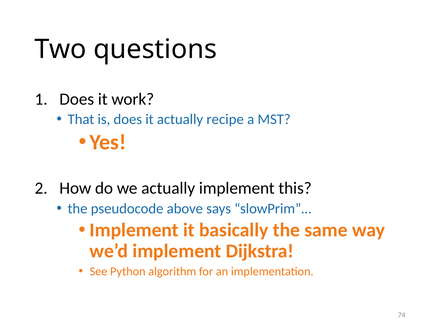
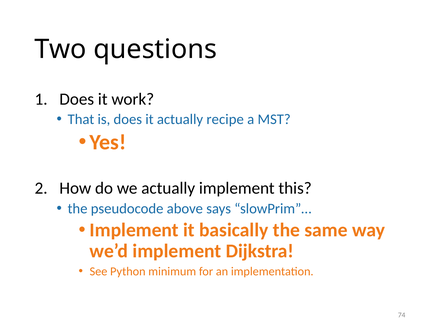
algorithm: algorithm -> minimum
